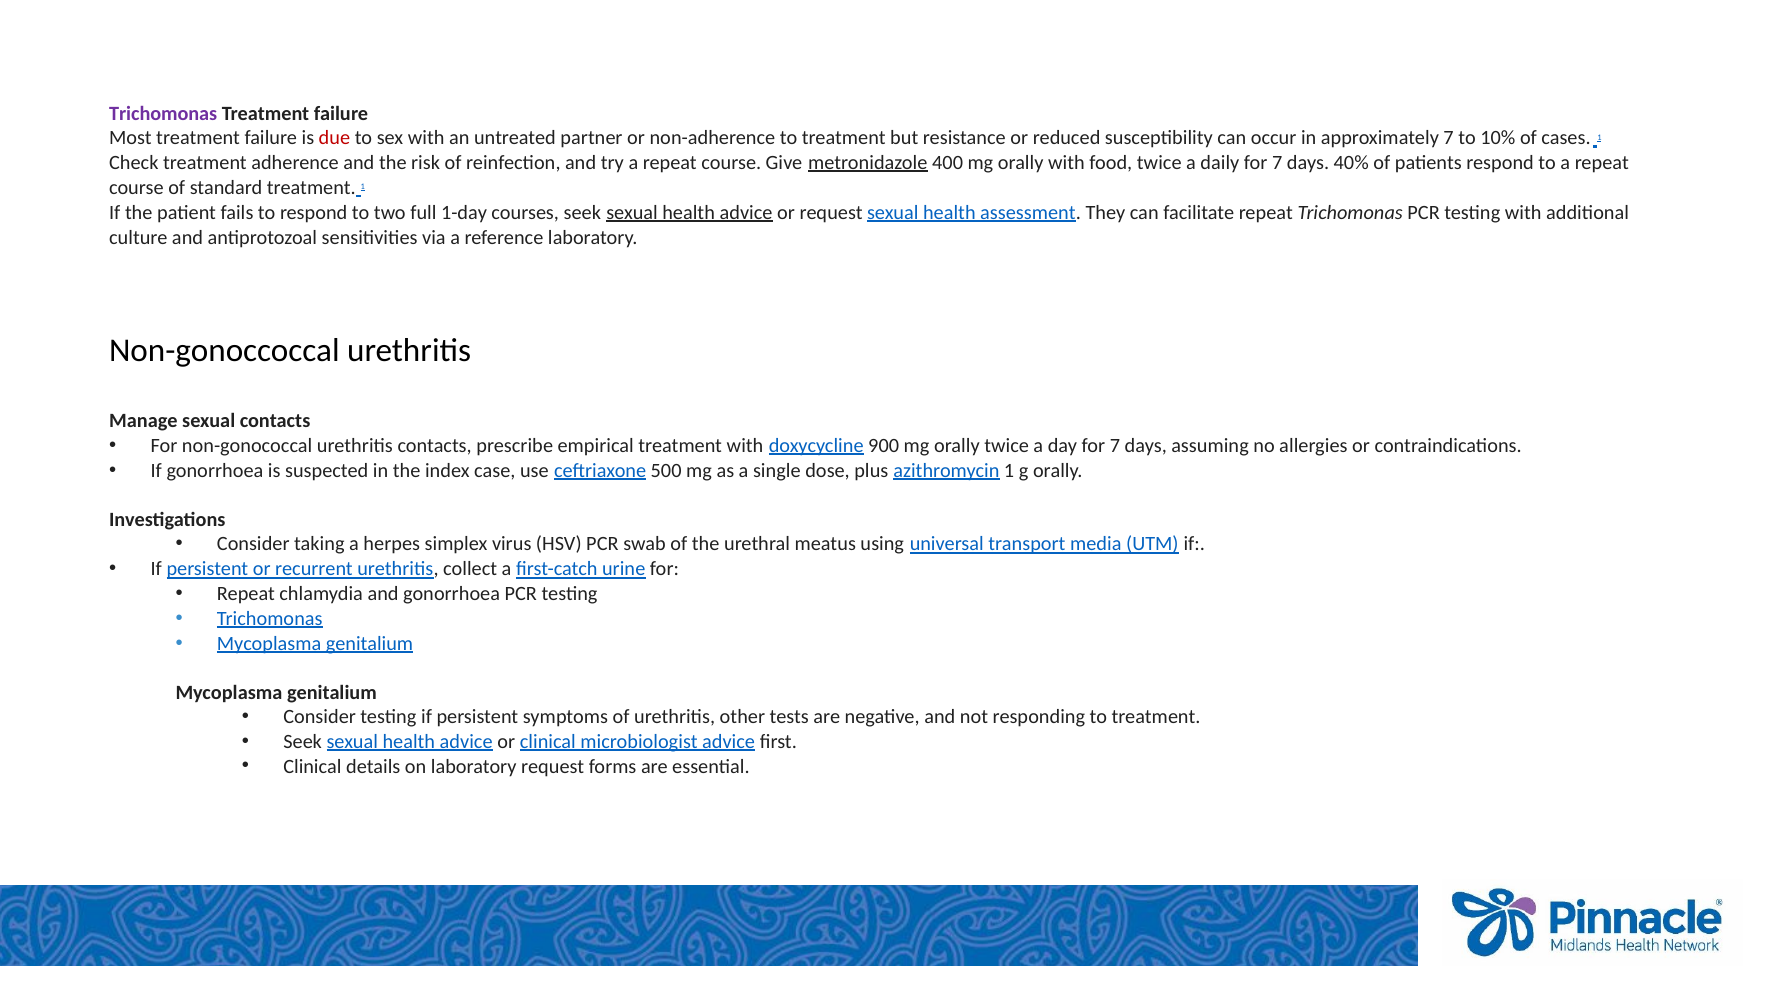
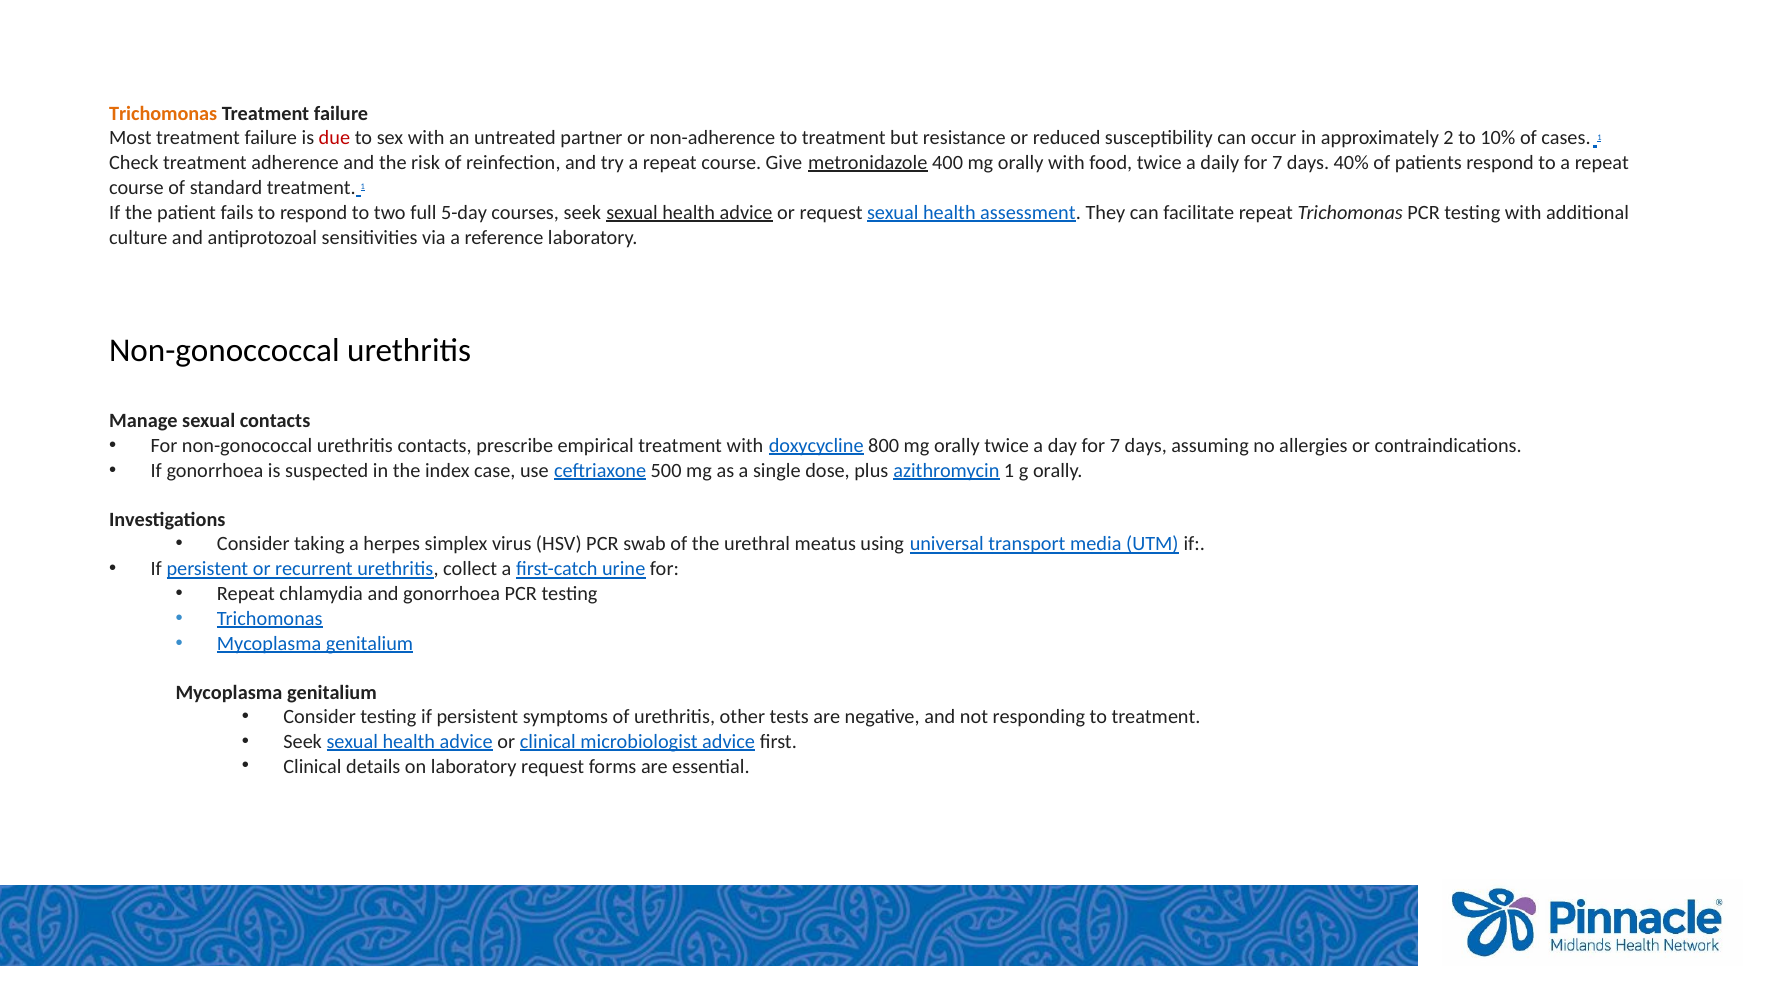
Trichomonas at (163, 113) colour: purple -> orange
approximately 7: 7 -> 2
1-day: 1-day -> 5-day
900: 900 -> 800
